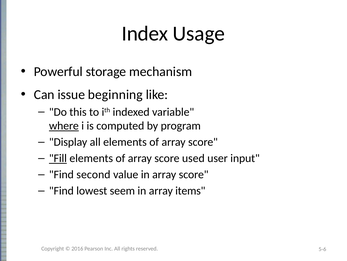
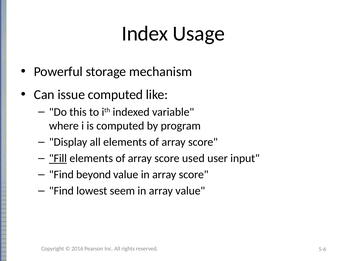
issue beginning: beginning -> computed
where underline: present -> none
second: second -> beyond
array items: items -> value
